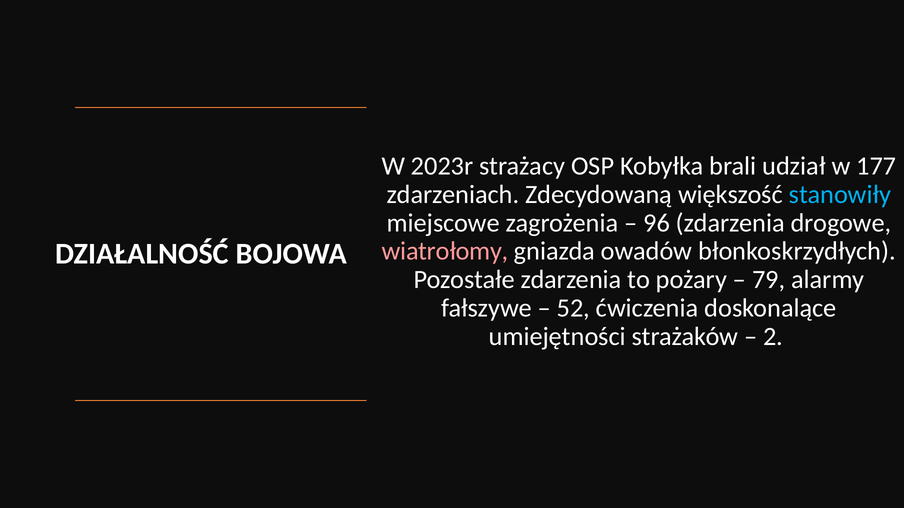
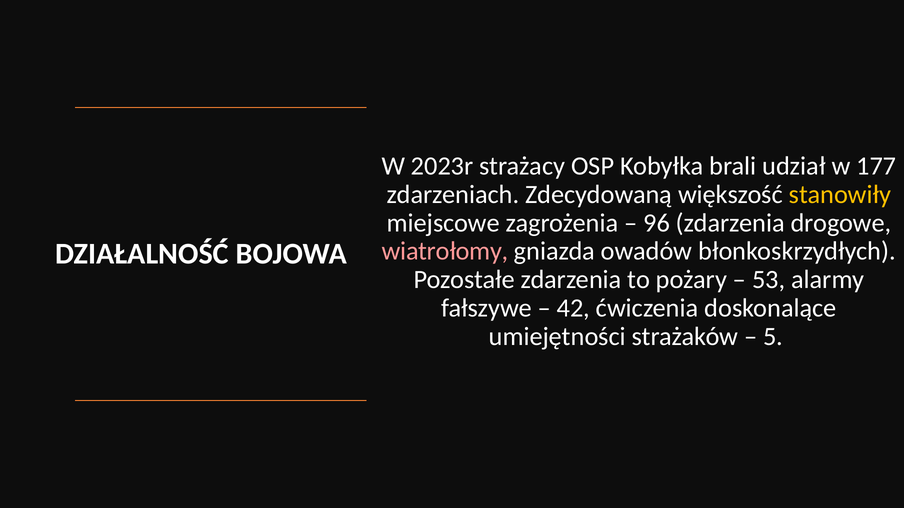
stanowiły colour: light blue -> yellow
79: 79 -> 53
52: 52 -> 42
2: 2 -> 5
